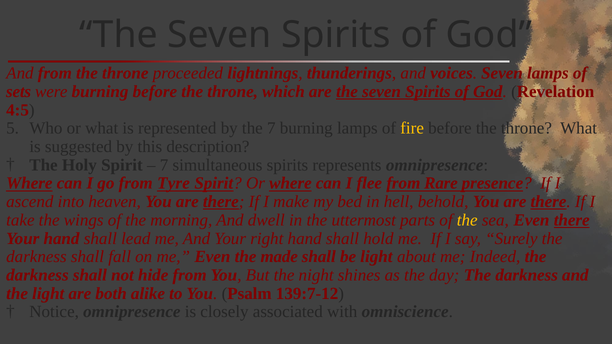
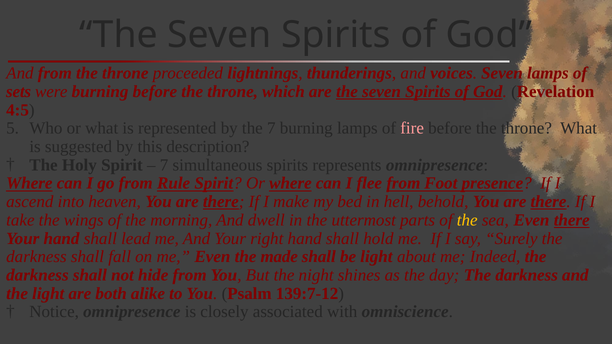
fire colour: yellow -> pink
Tyre: Tyre -> Rule
Rare: Rare -> Foot
